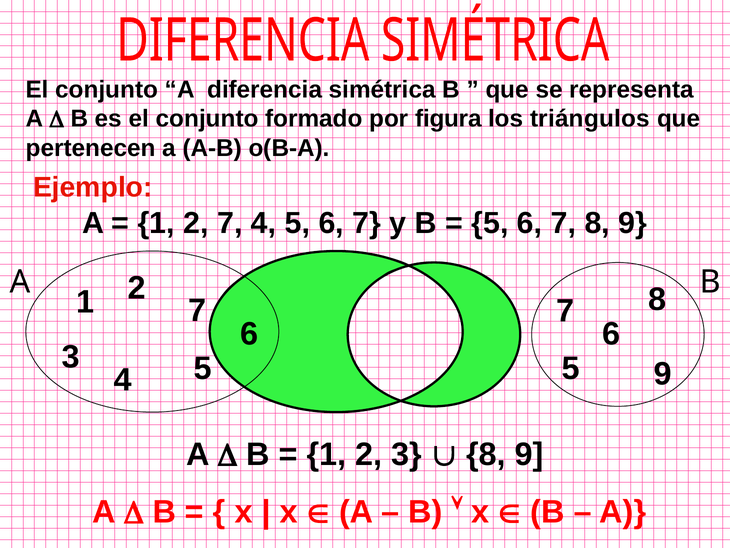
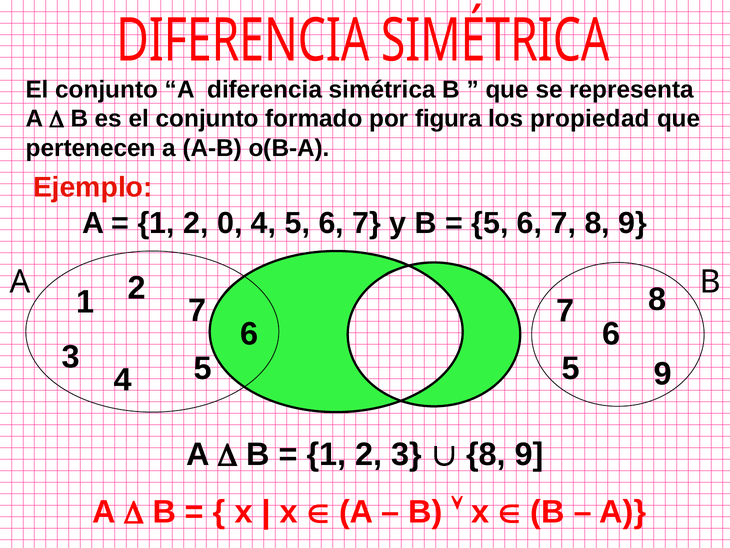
triángulos: triángulos -> propiedad
2 7: 7 -> 0
